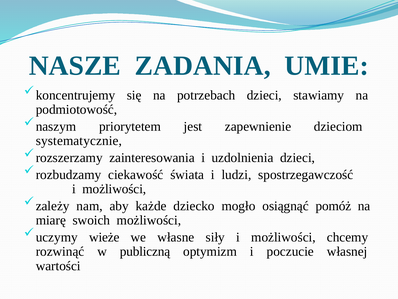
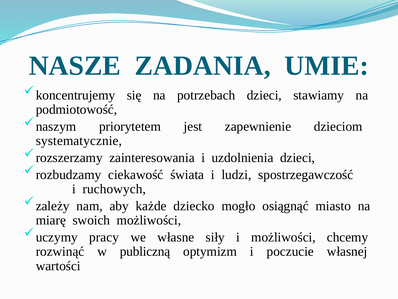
możliwości at (114, 189): możliwości -> ruchowych
pomóż: pomóż -> miasto
wieże: wieże -> pracy
